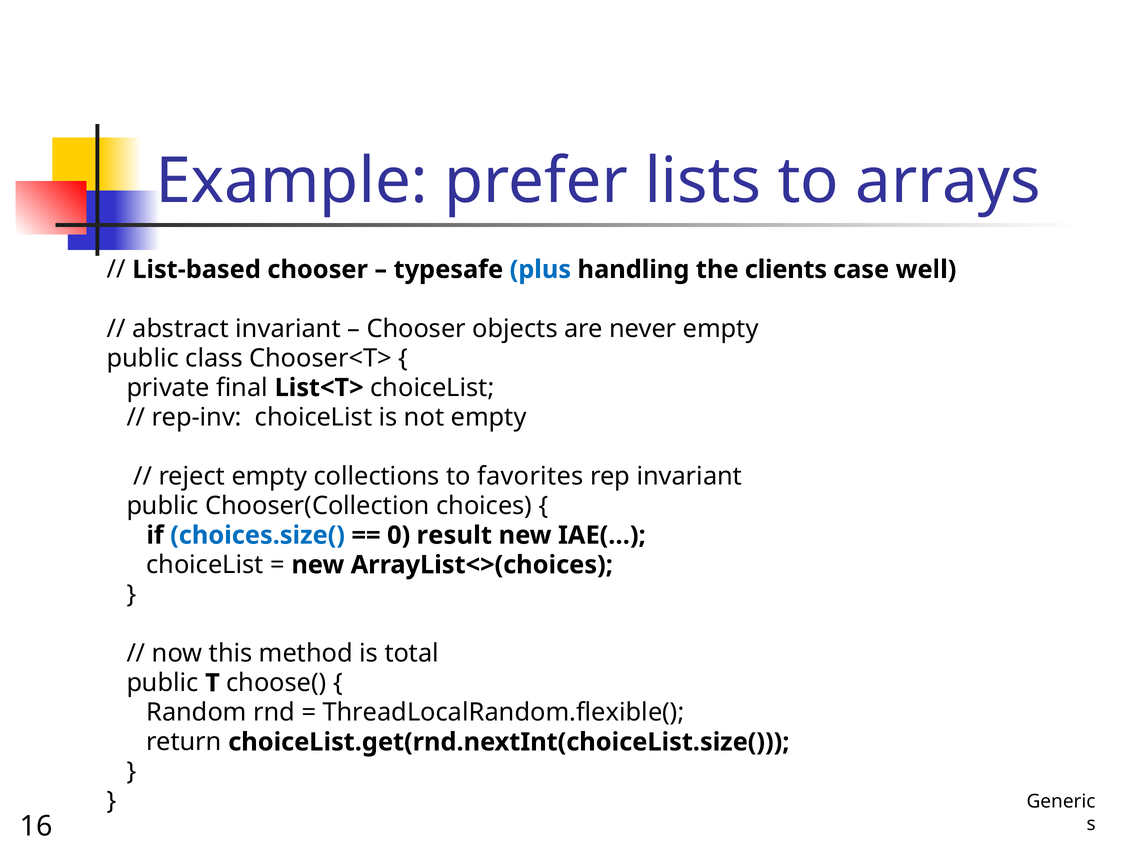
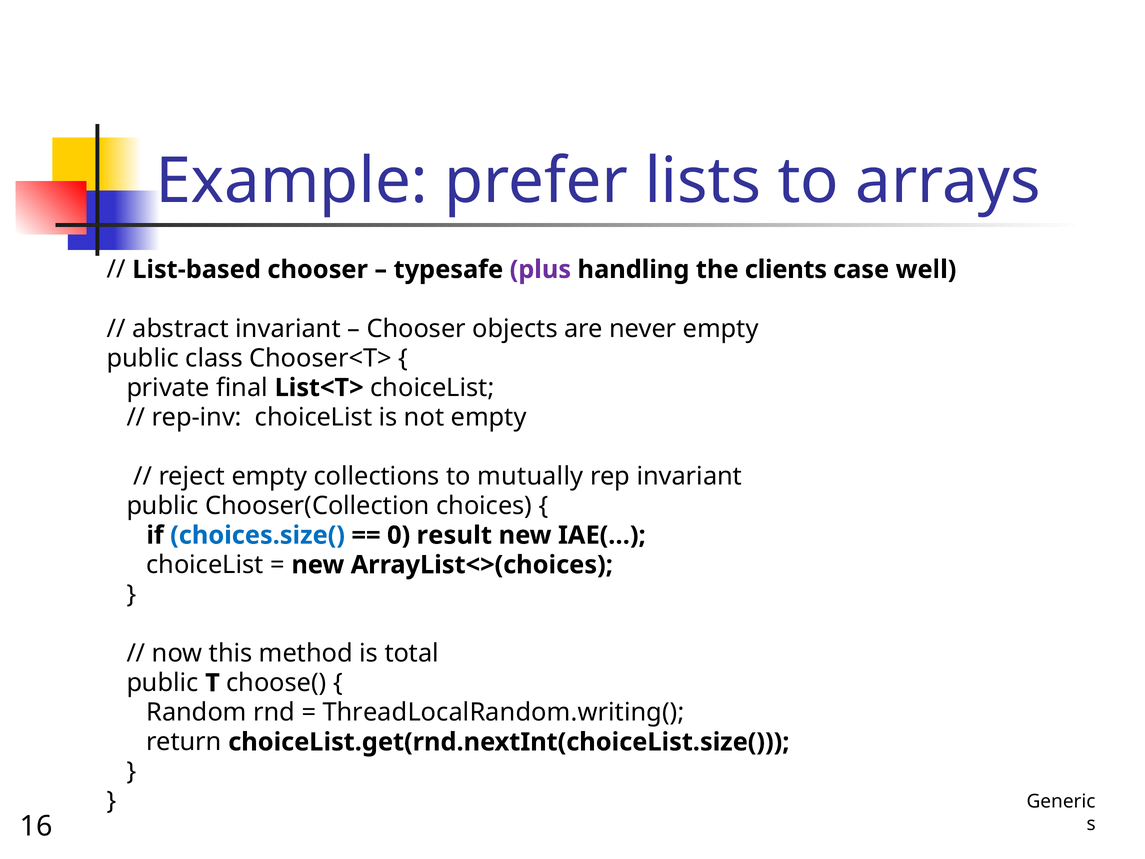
plus colour: blue -> purple
favorites: favorites -> mutually
ThreadLocalRandom.flexible(: ThreadLocalRandom.flexible( -> ThreadLocalRandom.writing(
